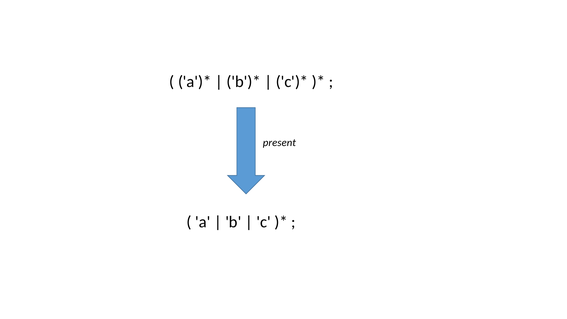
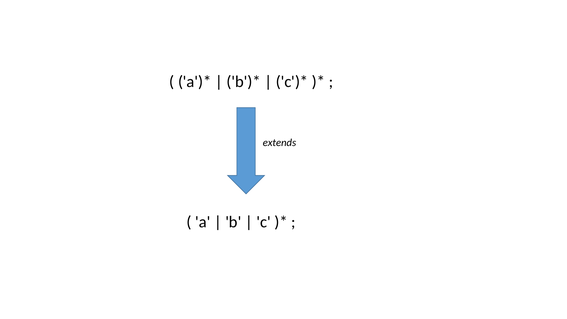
present: present -> extends
